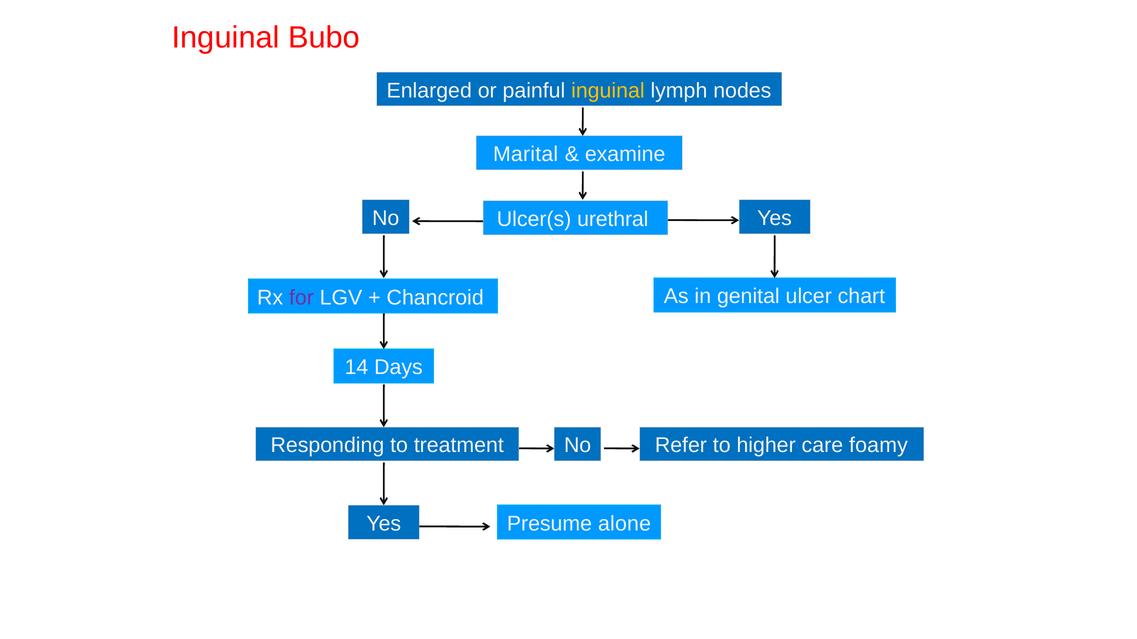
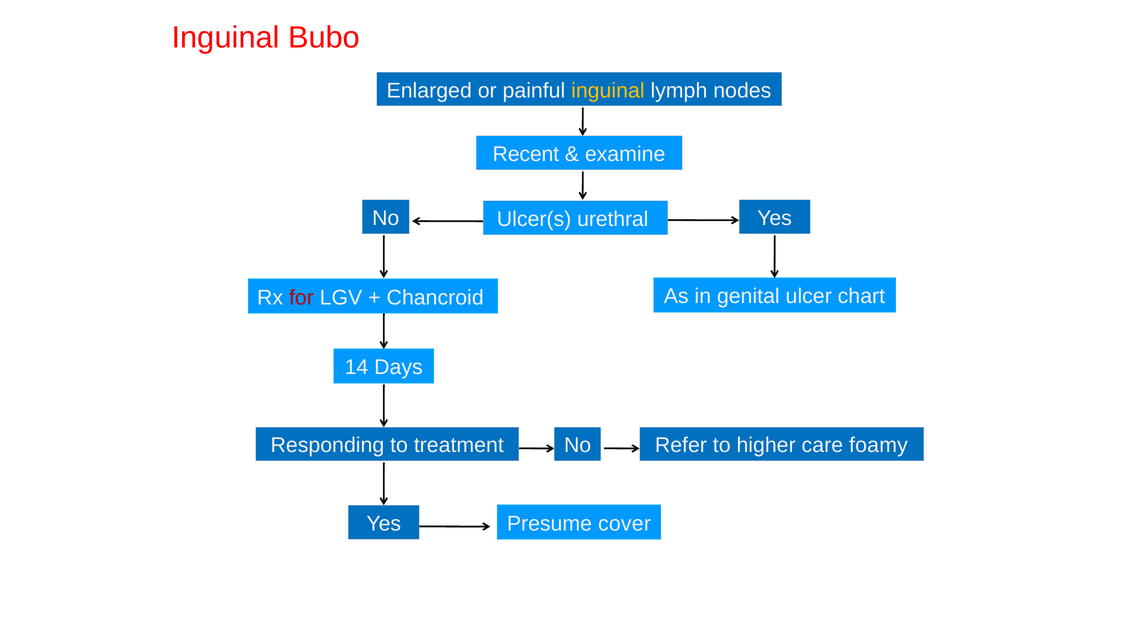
Marital: Marital -> Recent
for colour: purple -> red
alone: alone -> cover
